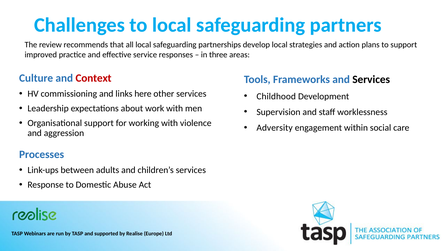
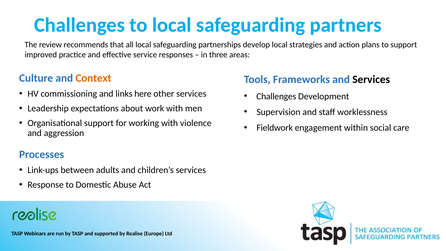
Context colour: red -> orange
Childhood at (276, 96): Childhood -> Challenges
Adversity: Adversity -> Fieldwork
